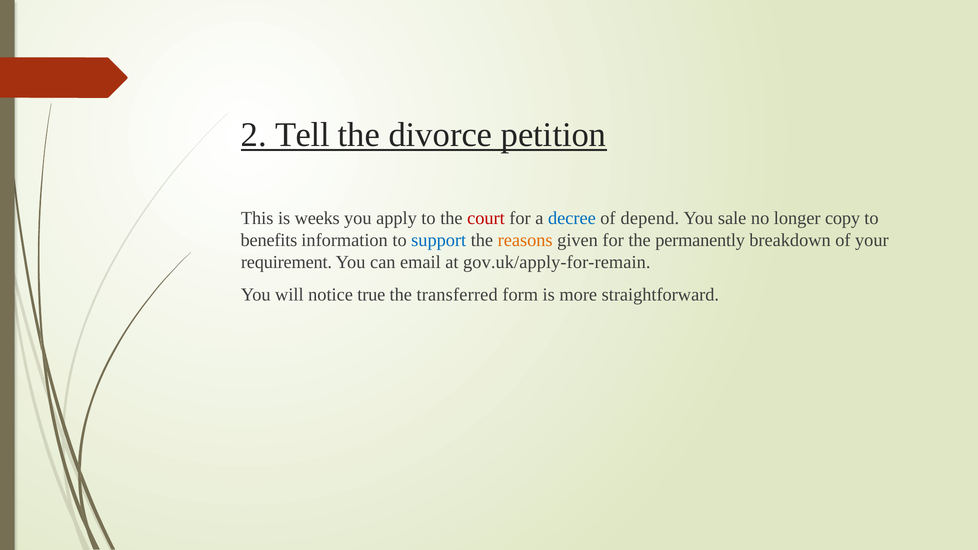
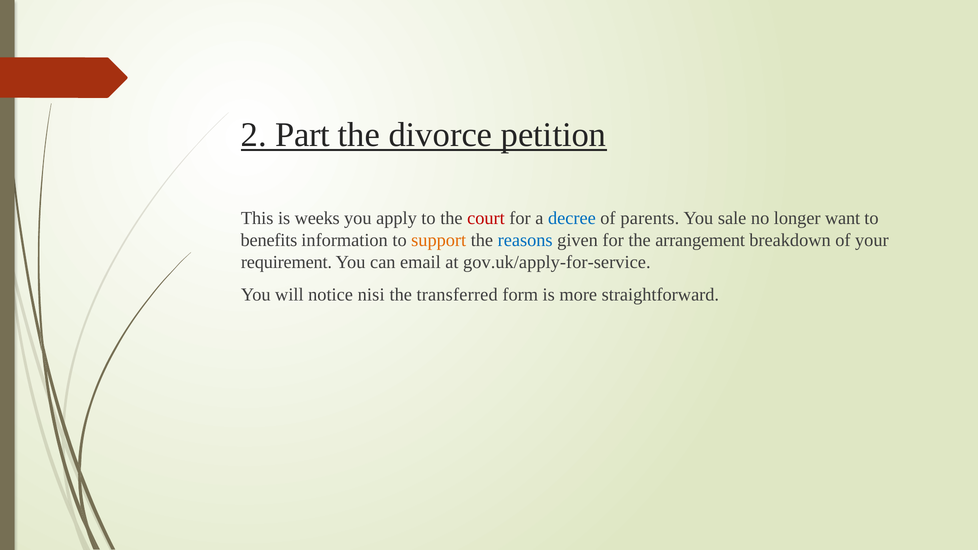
Tell: Tell -> Part
depend: depend -> parents
copy: copy -> want
support colour: blue -> orange
reasons colour: orange -> blue
permanently: permanently -> arrangement
gov.uk/apply-for-remain: gov.uk/apply-for-remain -> gov.uk/apply-for-service
true: true -> nisi
